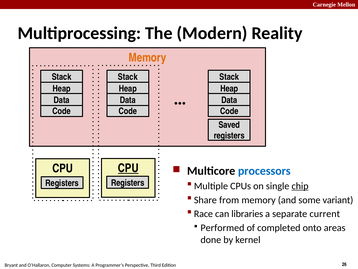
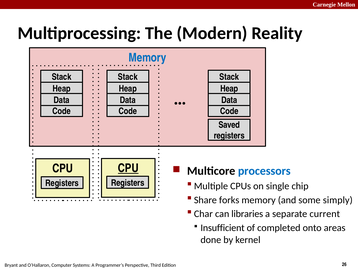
Memory at (147, 57) colour: orange -> blue
chip underline: present -> none
from: from -> forks
variant: variant -> simply
Race: Race -> Char
Performed: Performed -> Insufficient
